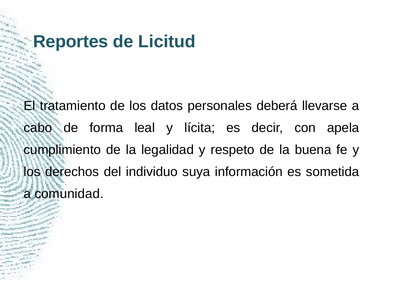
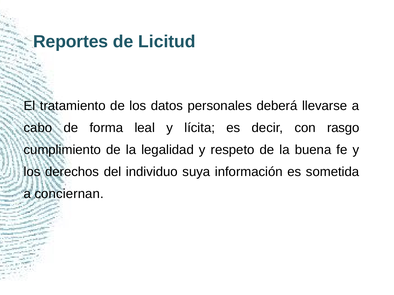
apela: apela -> rasgo
comunidad: comunidad -> conciernan
